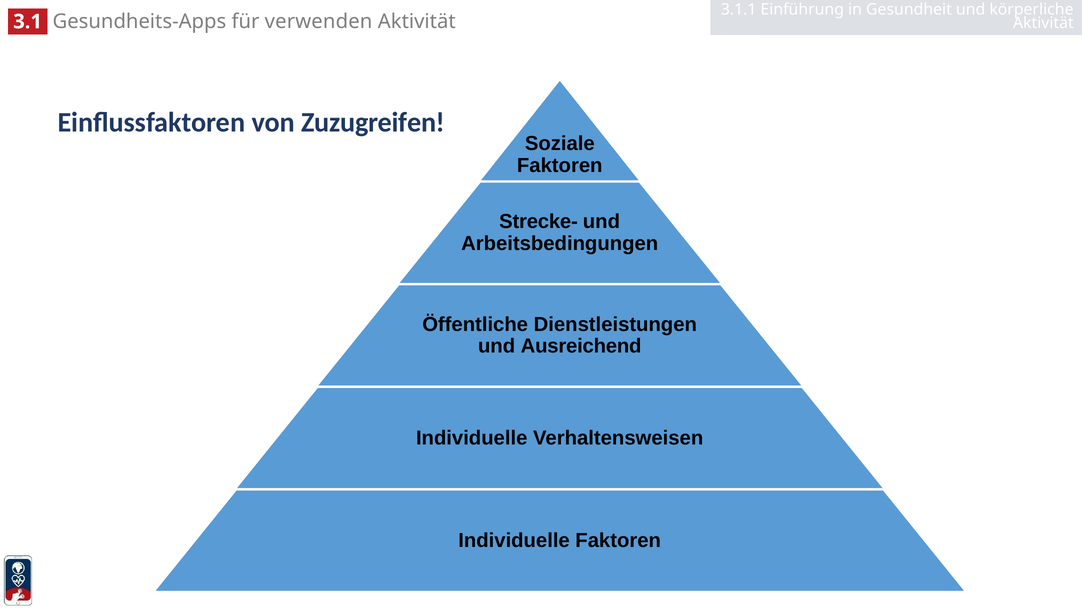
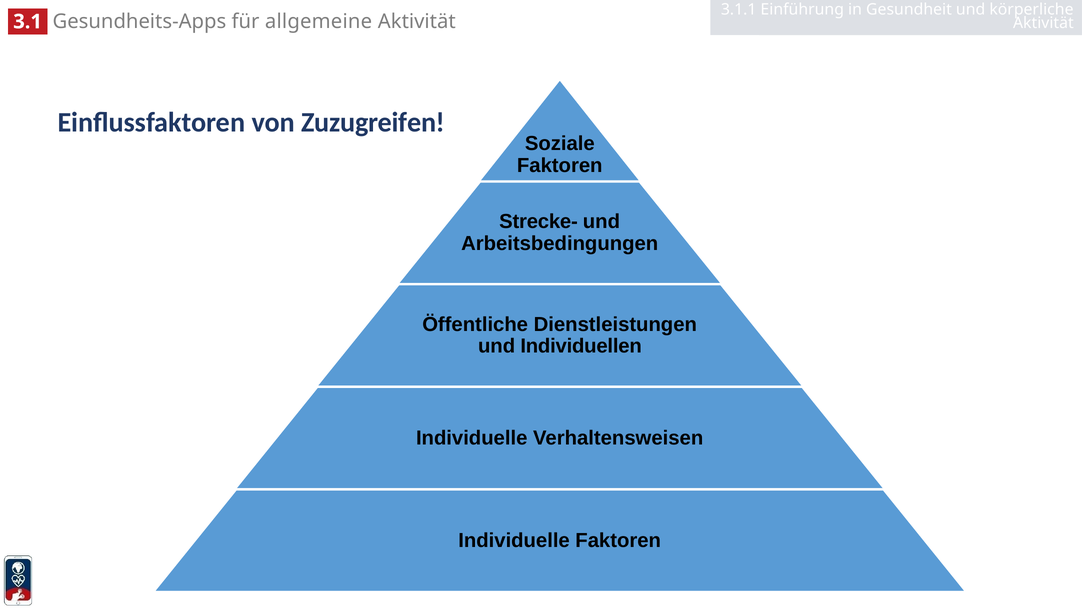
verwenden: verwenden -> allgemeine
Ausreichend: Ausreichend -> Individuellen
